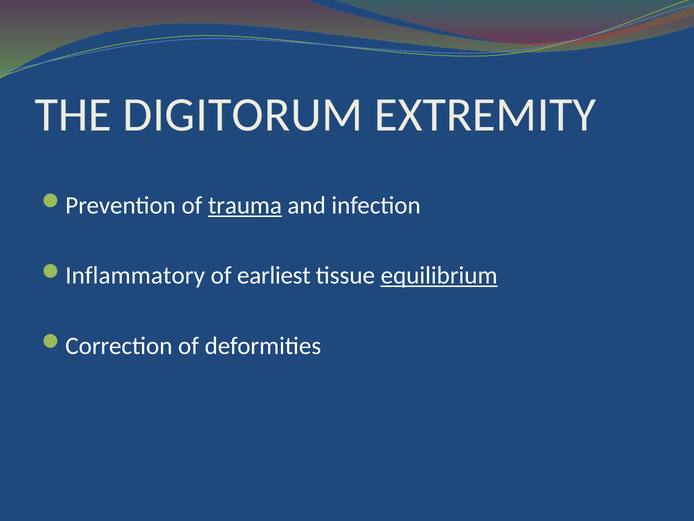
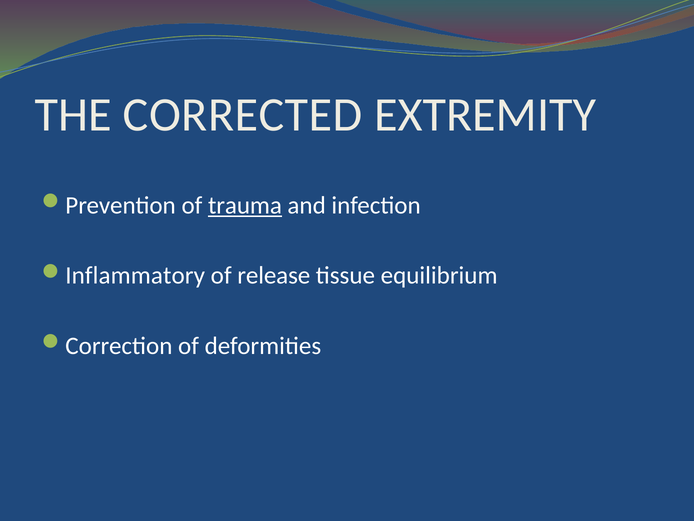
DIGITORUM: DIGITORUM -> CORRECTED
earliest: earliest -> release
equilibrium underline: present -> none
